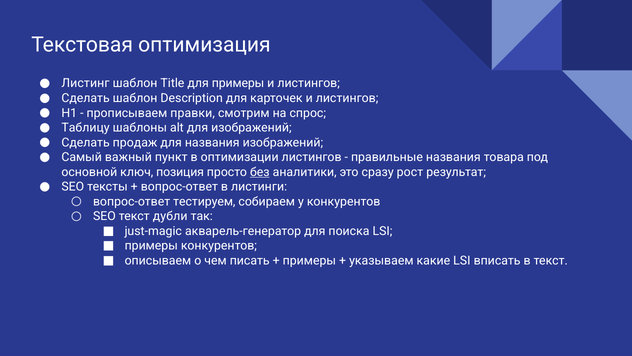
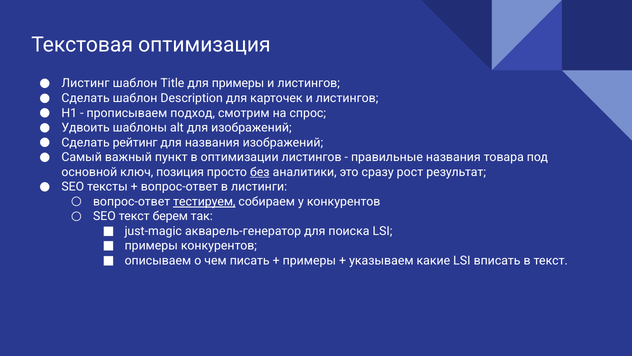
правки: правки -> подход
Таблицу: Таблицу -> Удвоить
продаж: продаж -> рейтинг
тестируем underline: none -> present
дубли: дубли -> берем
